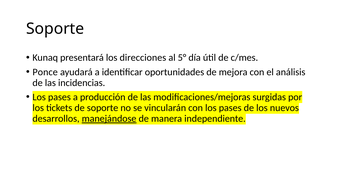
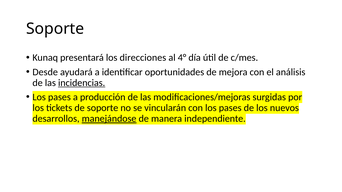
5°: 5° -> 4°
Ponce: Ponce -> Desde
incidencias underline: none -> present
